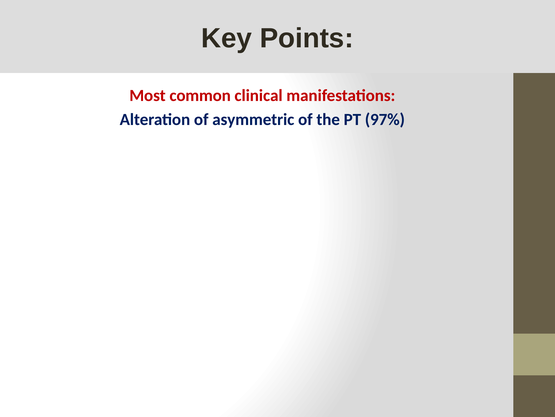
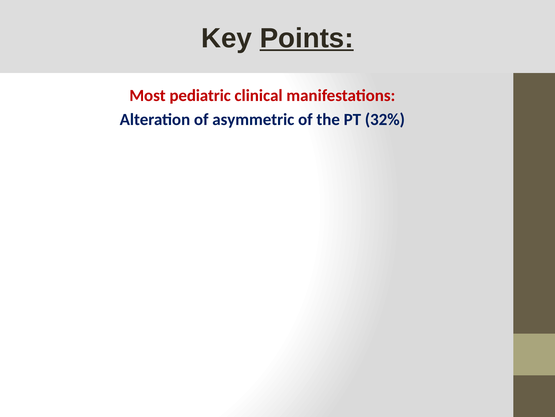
Points underline: none -> present
common: common -> pediatric
97%: 97% -> 32%
